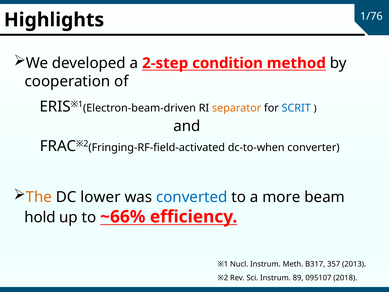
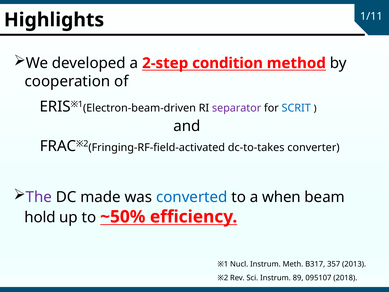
1/76: 1/76 -> 1/11
separator colour: orange -> purple
dc-to-when: dc-to-when -> dc-to-takes
The colour: orange -> purple
lower: lower -> made
more: more -> when
~66%: ~66% -> ~50%
